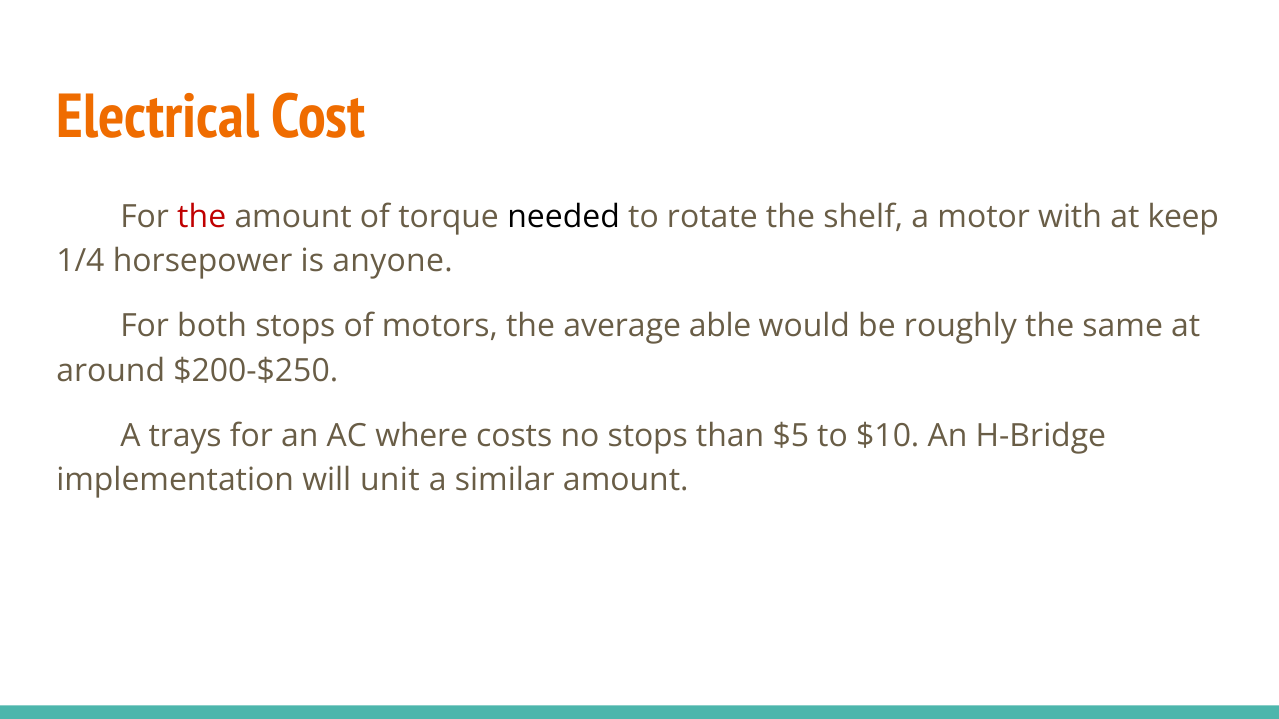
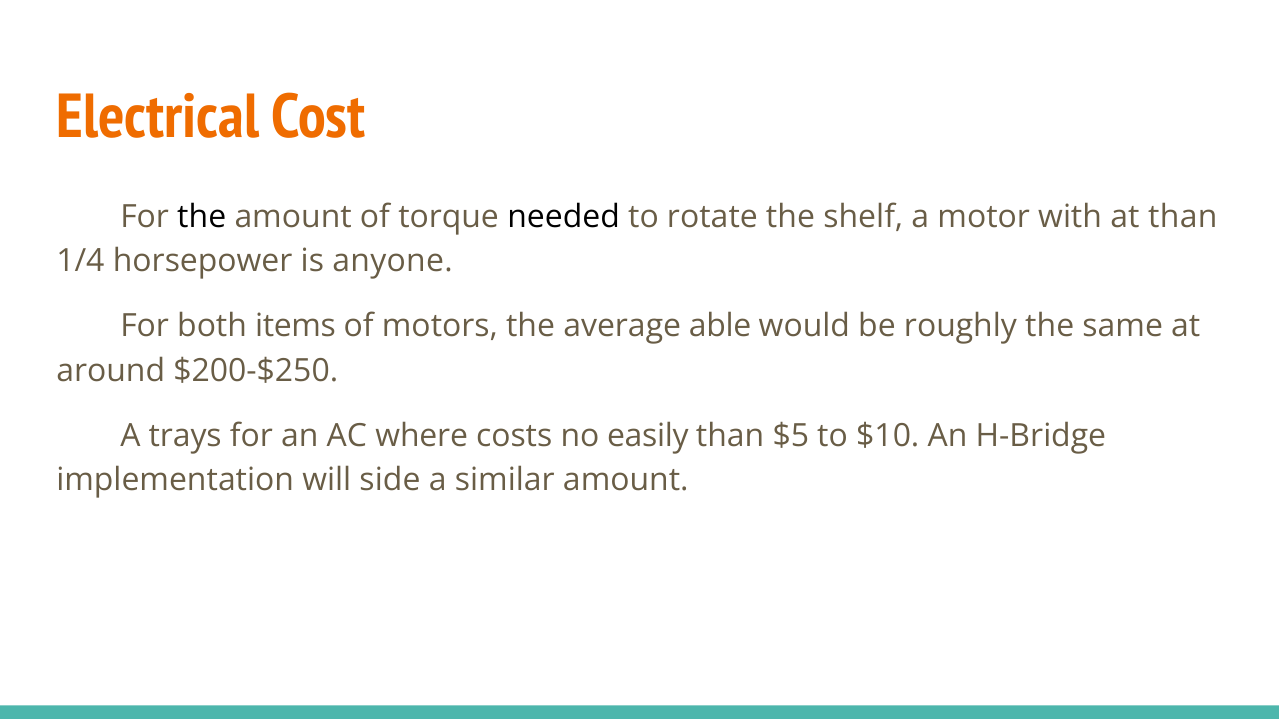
the at (202, 217) colour: red -> black
at keep: keep -> than
both stops: stops -> items
no stops: stops -> easily
unit: unit -> side
